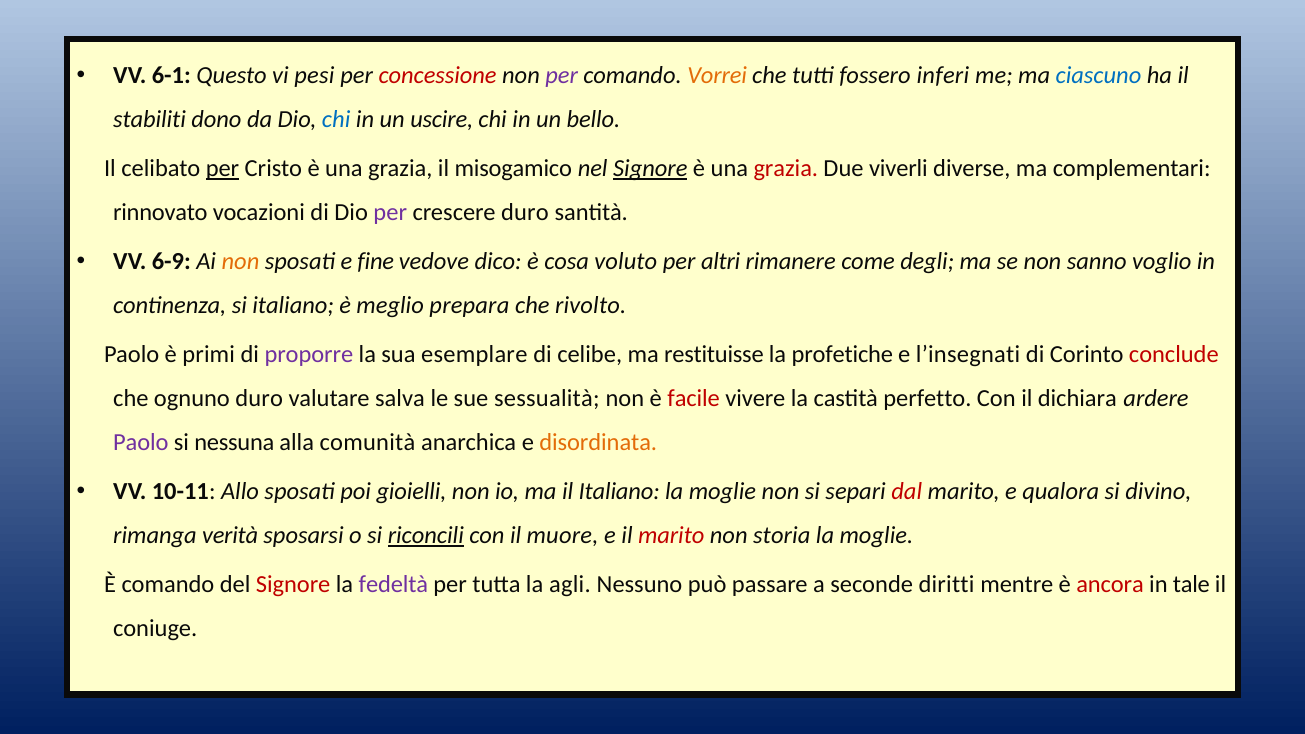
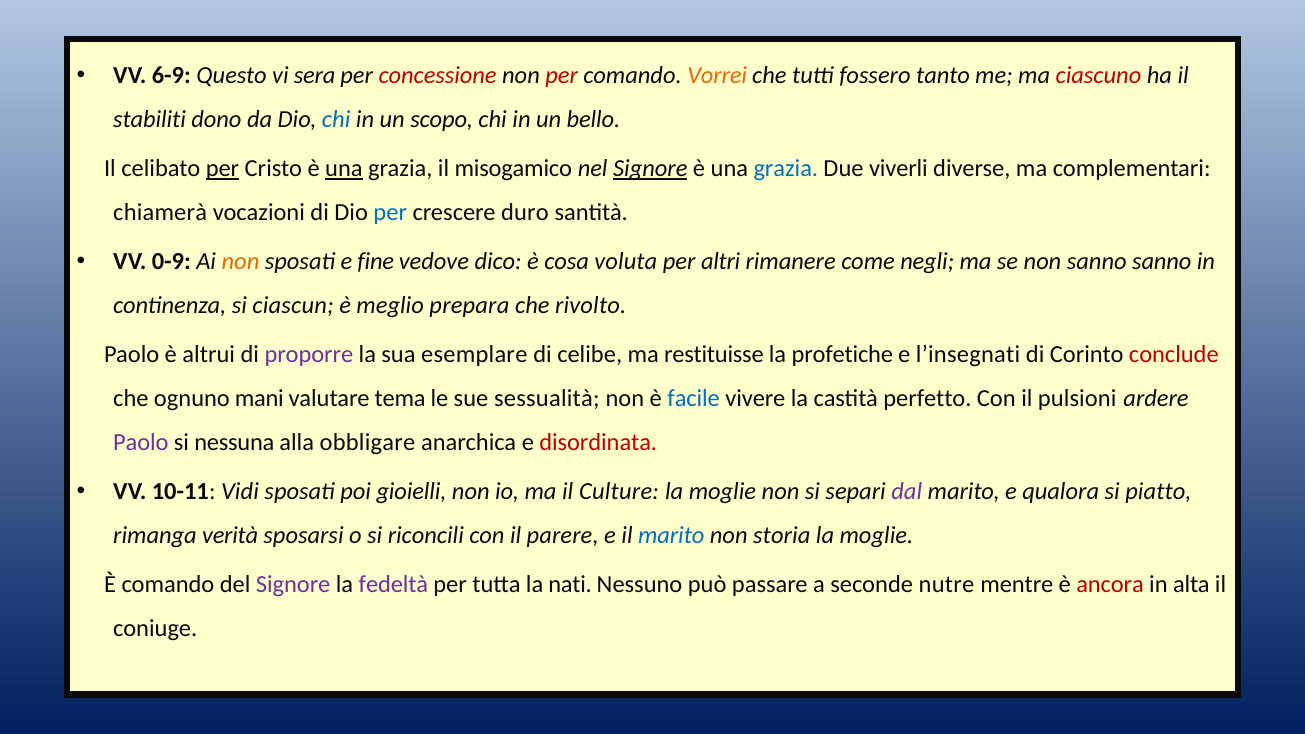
6-1: 6-1 -> 6-9
pesi: pesi -> sera
per at (562, 75) colour: purple -> red
inferi: inferi -> tanto
ciascuno colour: blue -> red
uscire: uscire -> scopo
una at (344, 168) underline: none -> present
grazia at (786, 168) colour: red -> blue
rinnovato: rinnovato -> chiamerà
per at (390, 212) colour: purple -> blue
6-9: 6-9 -> 0-9
voluto: voluto -> voluta
degli: degli -> negli
sanno voglio: voglio -> sanno
si italiano: italiano -> ciascun
primi: primi -> altrui
ognuno duro: duro -> mani
salva: salva -> tema
facile colour: red -> blue
dichiara: dichiara -> pulsioni
comunità: comunità -> obbligare
disordinata colour: orange -> red
Allo: Allo -> Vidi
il Italiano: Italiano -> Culture
dal colour: red -> purple
divino: divino -> piatto
riconcili underline: present -> none
muore: muore -> parere
marito at (671, 535) colour: red -> blue
Signore at (293, 584) colour: red -> purple
agli: agli -> nati
diritti: diritti -> nutre
tale: tale -> alta
